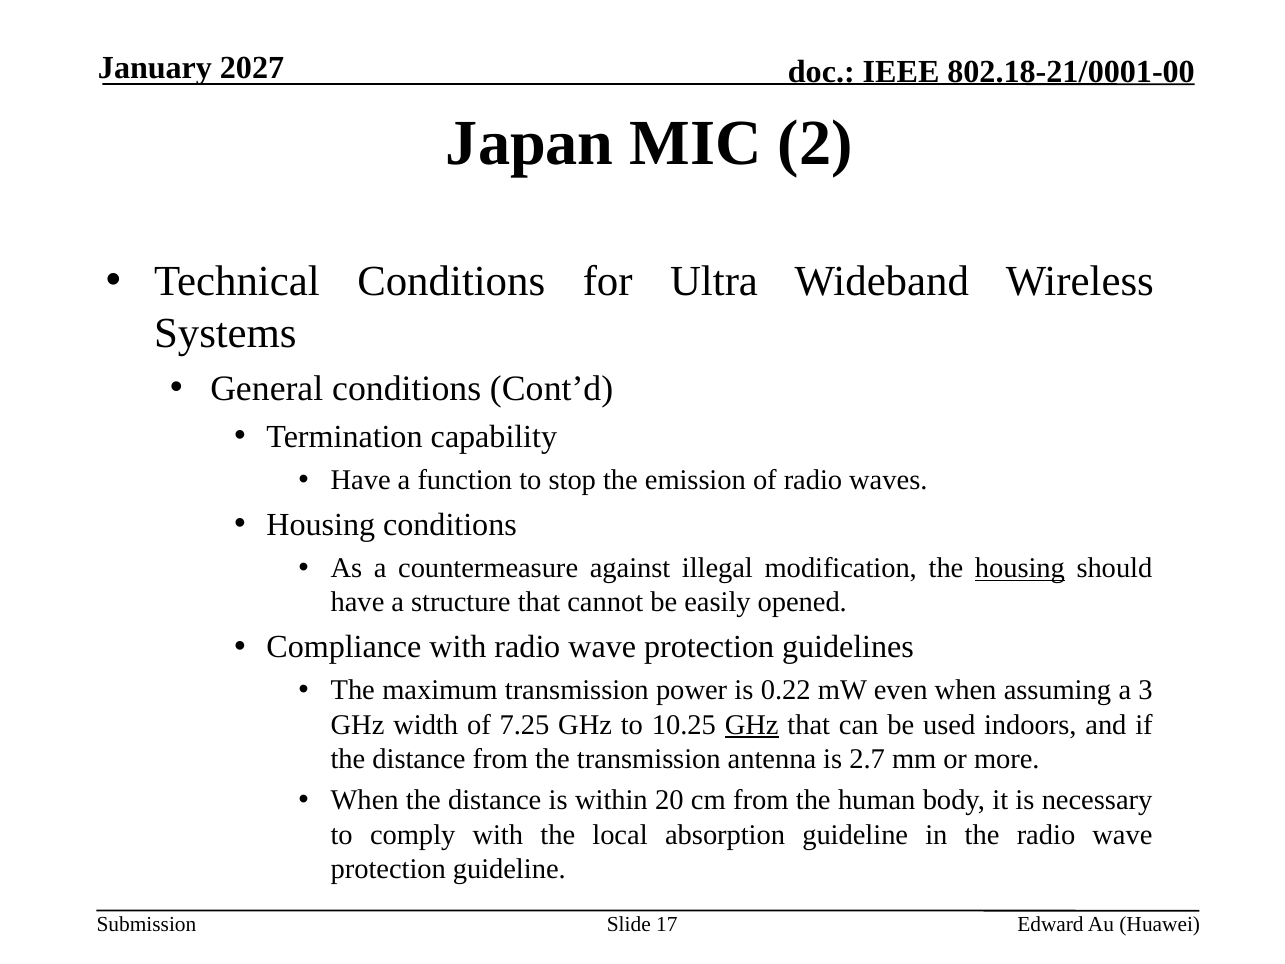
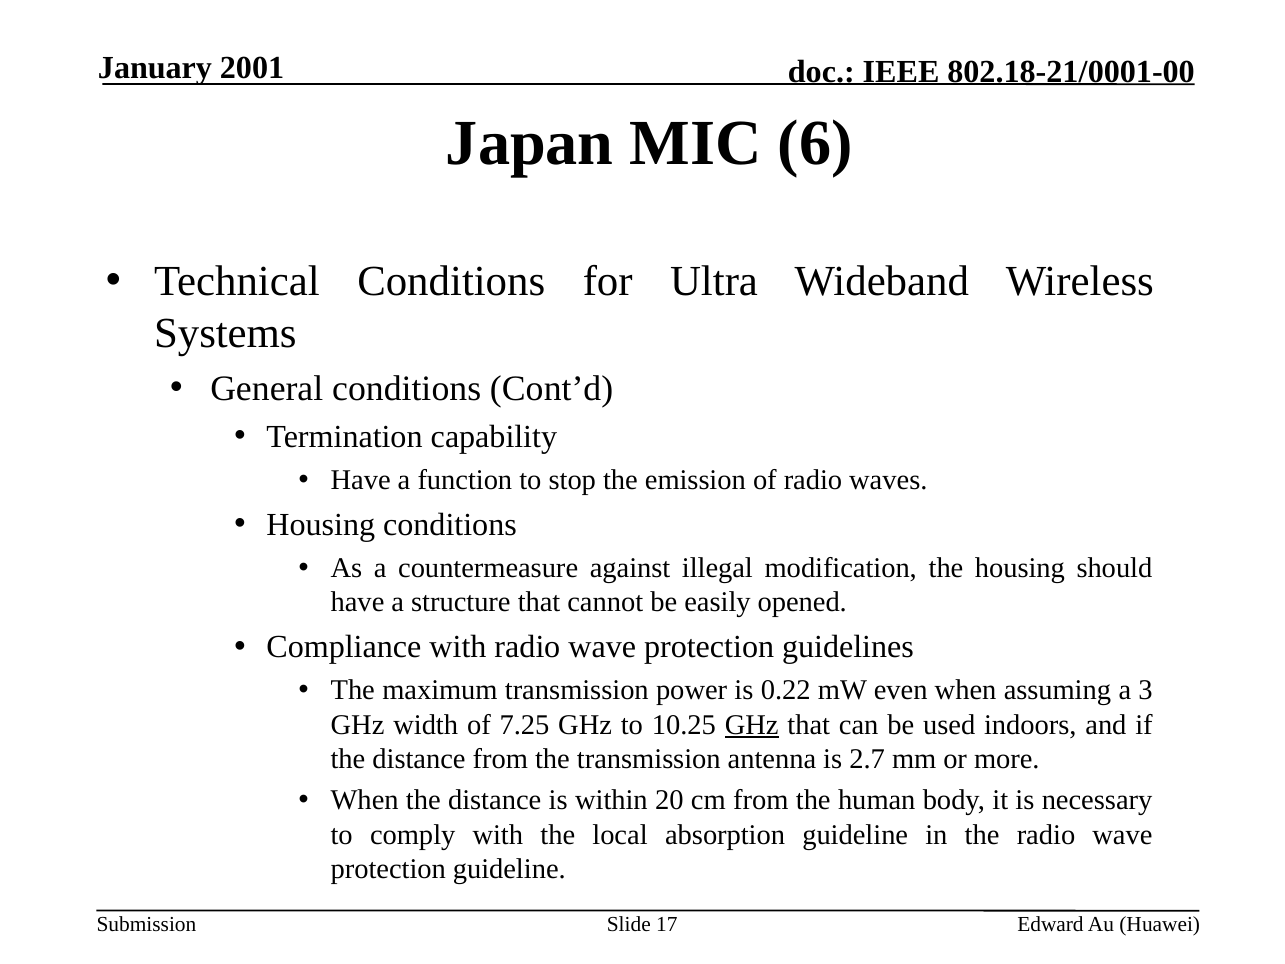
2027: 2027 -> 2001
2: 2 -> 6
housing at (1020, 568) underline: present -> none
